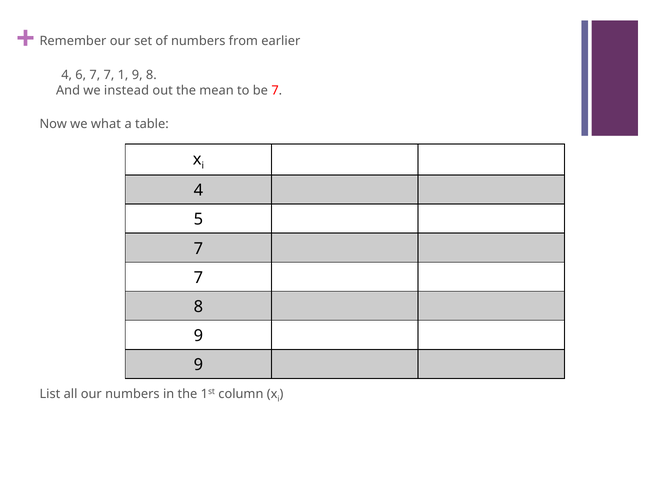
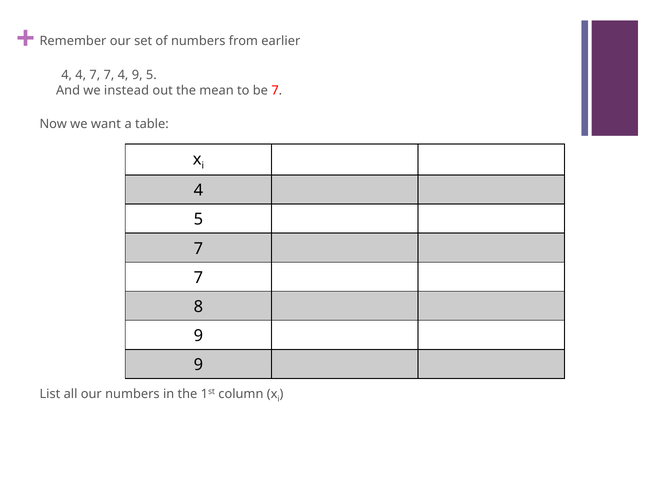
4 6: 6 -> 4
7 1: 1 -> 4
9 8: 8 -> 5
what: what -> want
